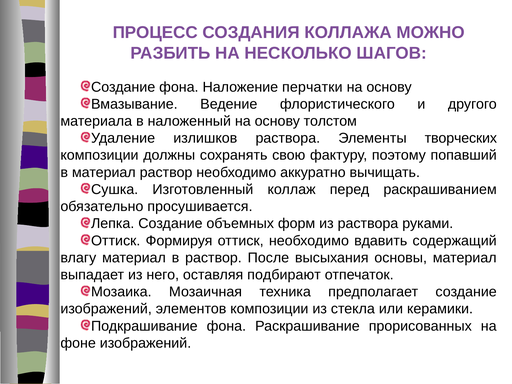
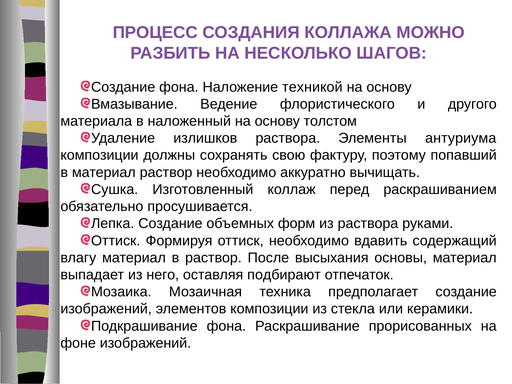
перчатки: перчатки -> техникой
творческих: творческих -> антуриума
